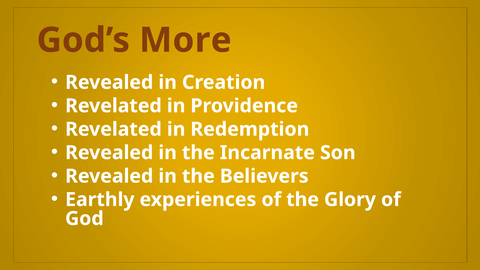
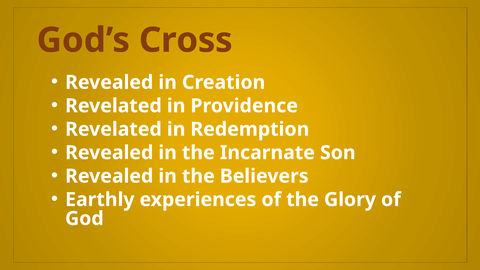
More: More -> Cross
